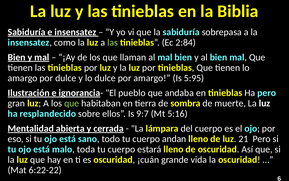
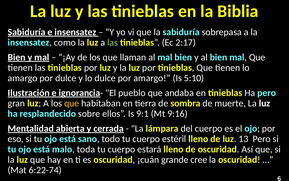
2:84: 2:84 -> 2:17
5:95: 5:95 -> 5:10
que at (72, 103) colour: light green -> yellow
9:7: 9:7 -> 9:1
5:16: 5:16 -> 9:16
andan: andan -> estéril
21: 21 -> 13
vida: vida -> cree
6:22-22: 6:22-22 -> 6:22-74
